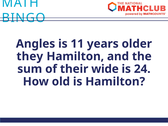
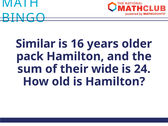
Angles: Angles -> Similar
11: 11 -> 16
they: they -> pack
